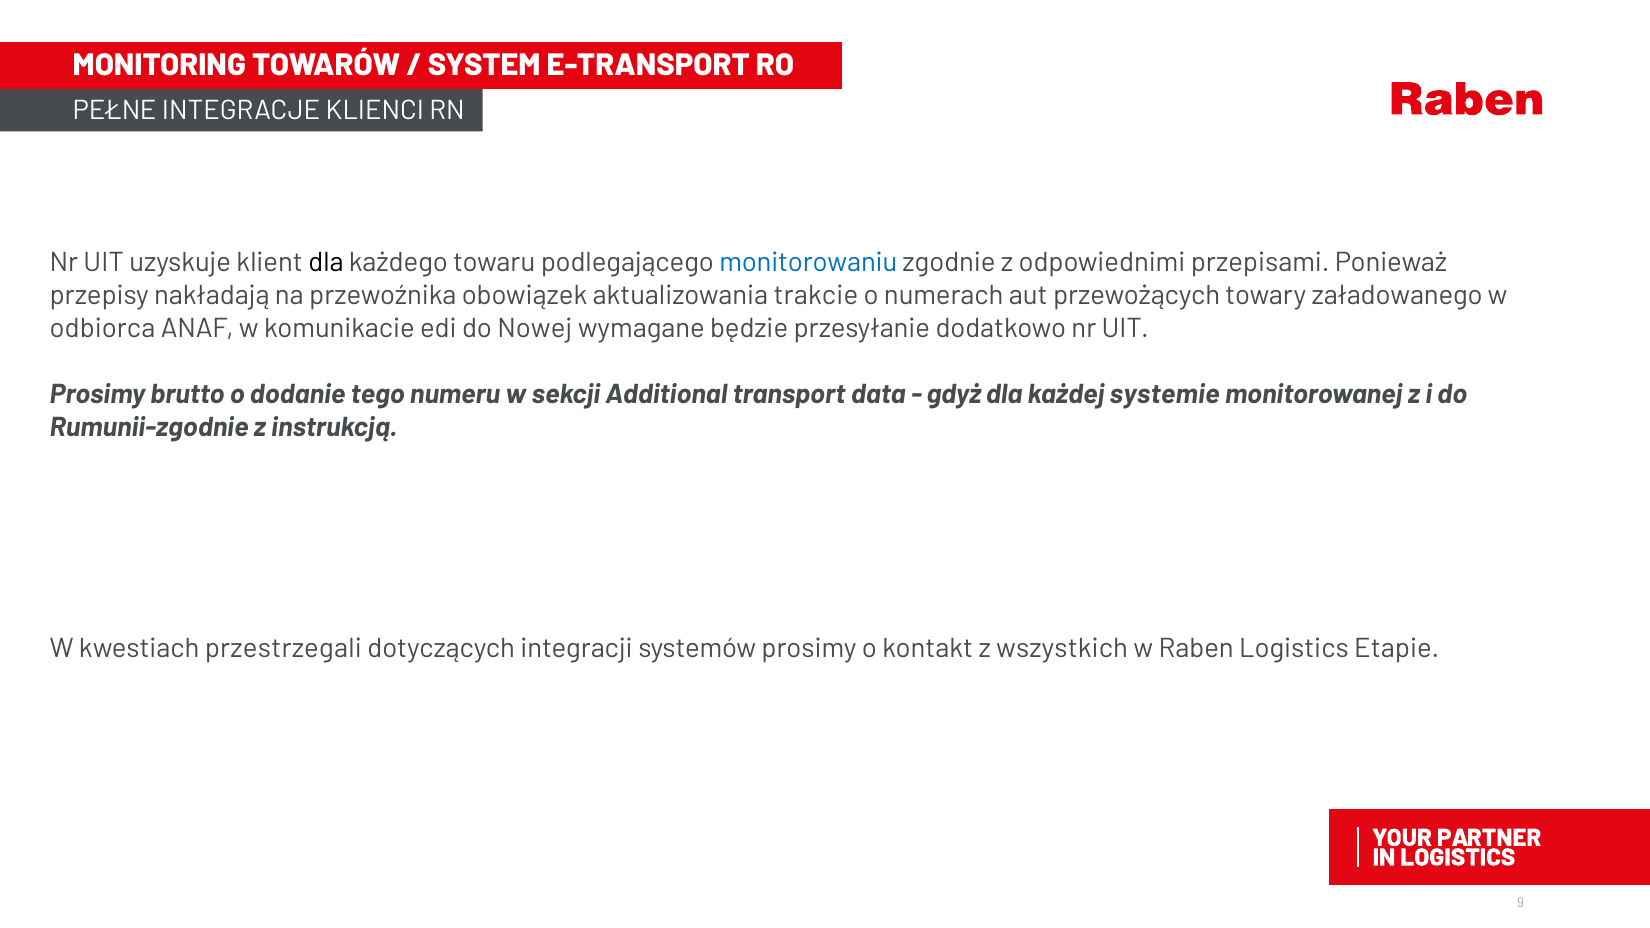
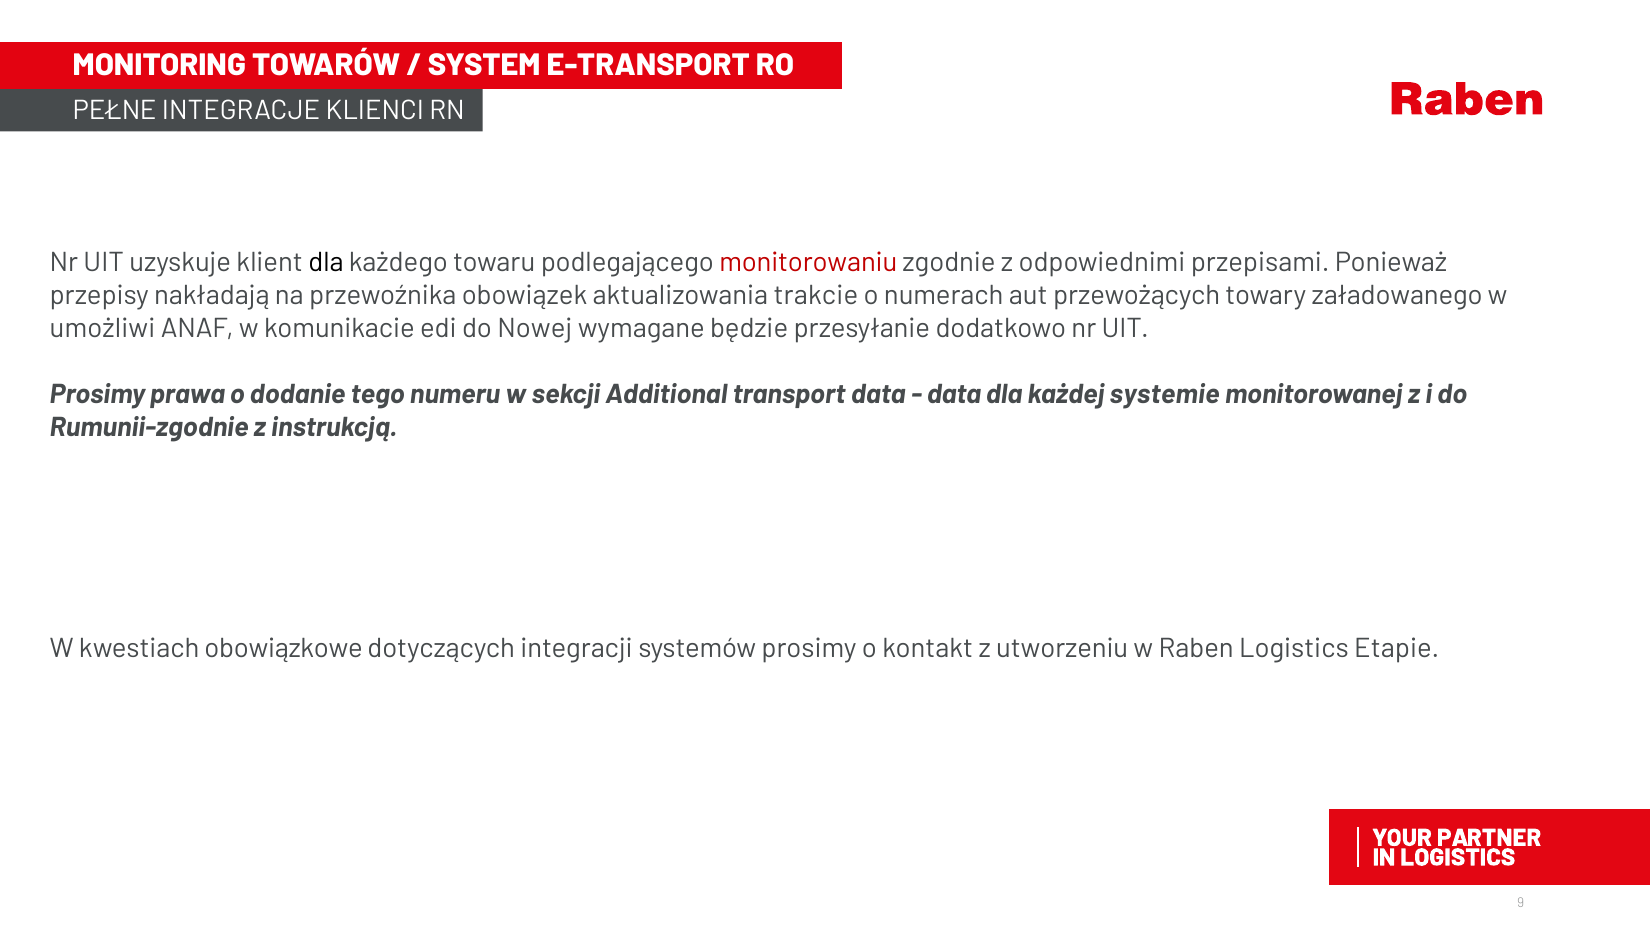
monitorowaniu colour: blue -> red
odbiorca: odbiorca -> umożliwi
brutto: brutto -> prawa
gdyż at (954, 394): gdyż -> data
przestrzegali: przestrzegali -> obowiązkowe
wszystkich: wszystkich -> utworzeniu
